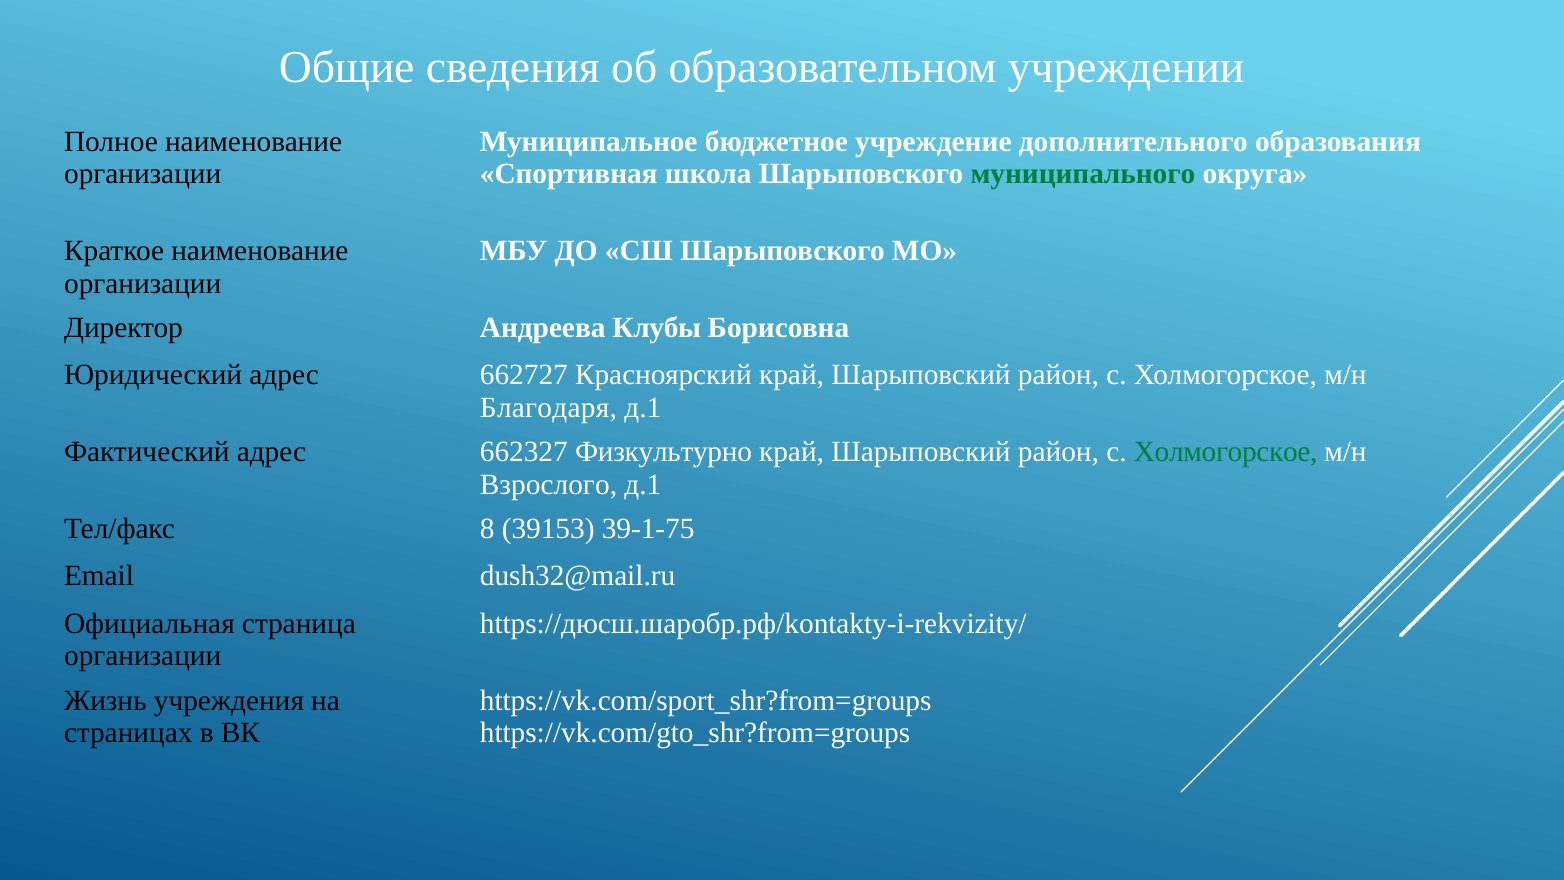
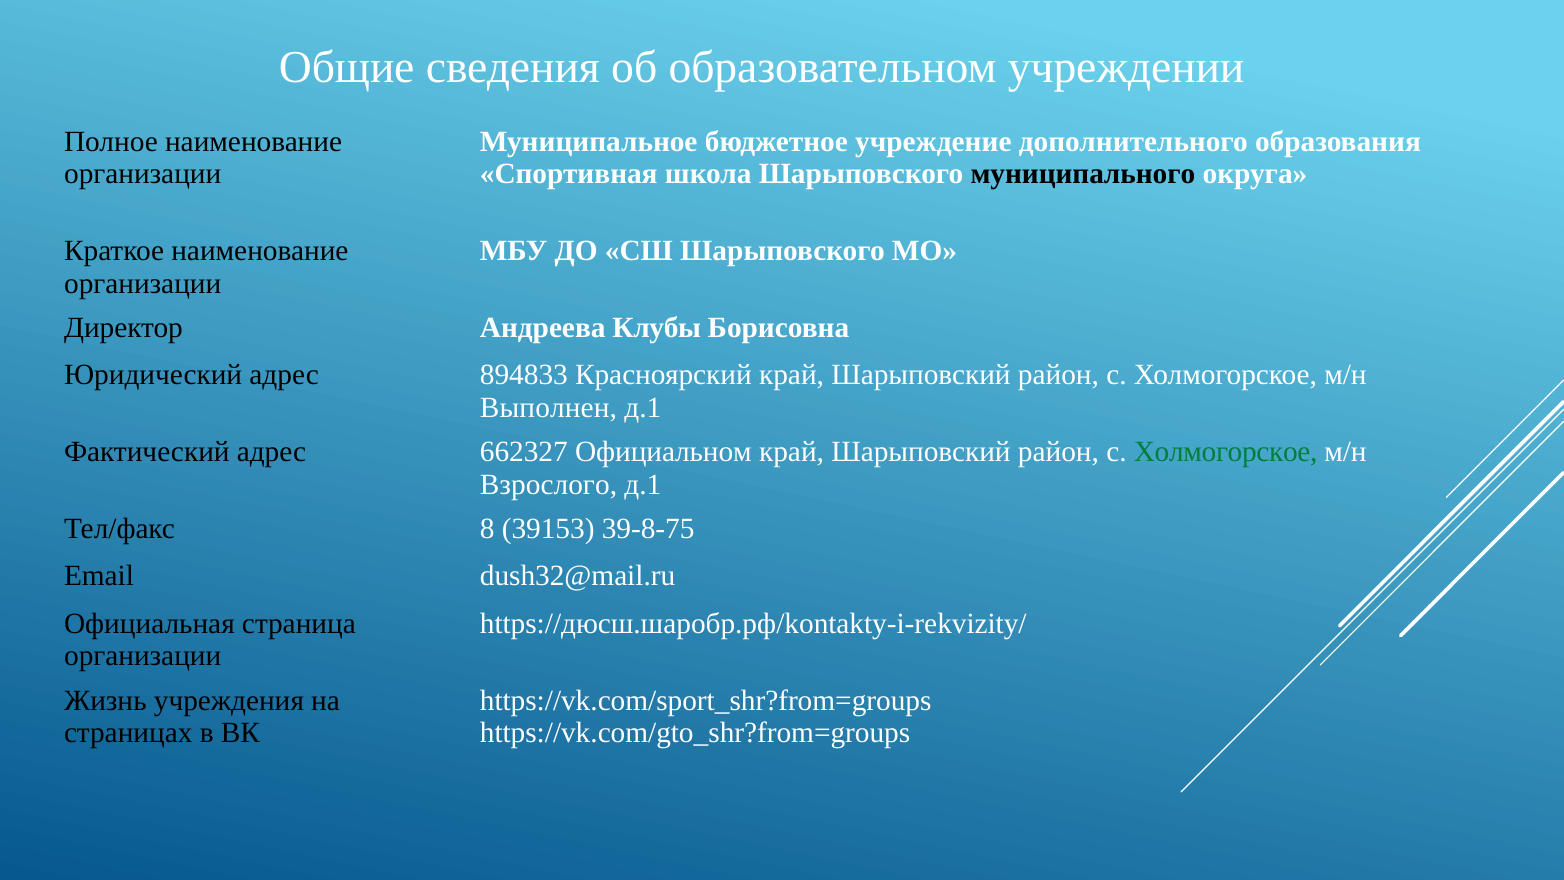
муниципального colour: green -> black
662727: 662727 -> 894833
Благодаря: Благодаря -> Выполнен
Физкультурно: Физкультурно -> Официальном
39-1-75: 39-1-75 -> 39-8-75
